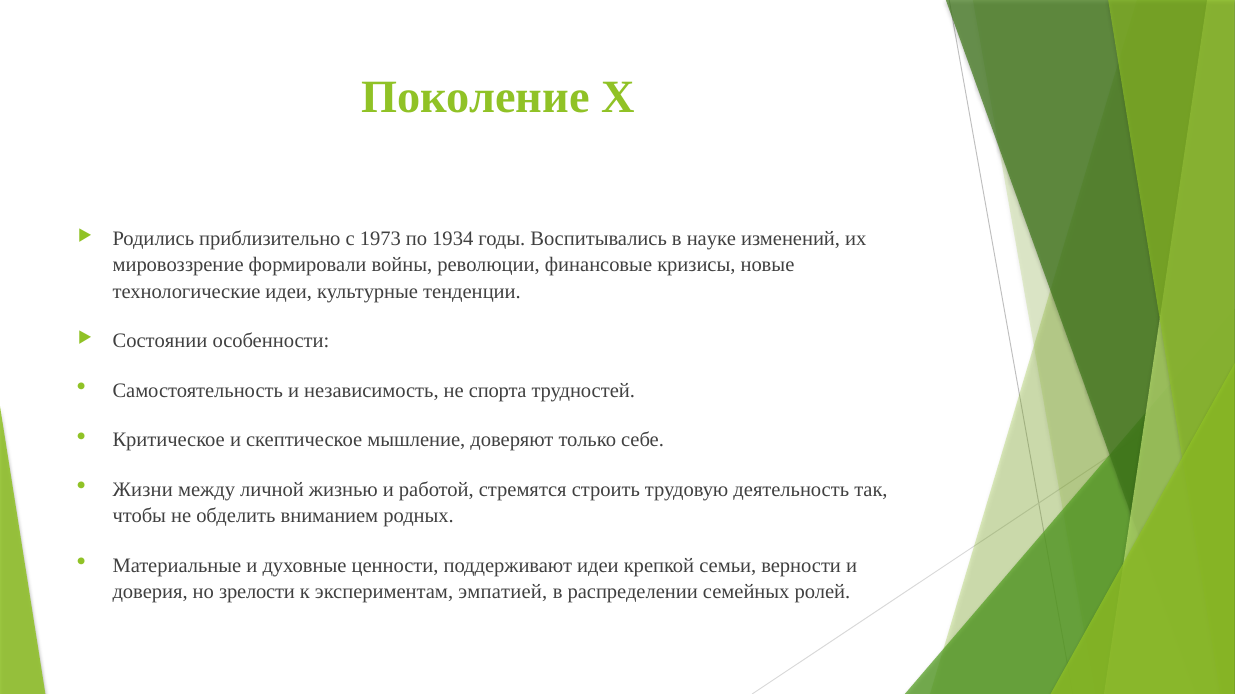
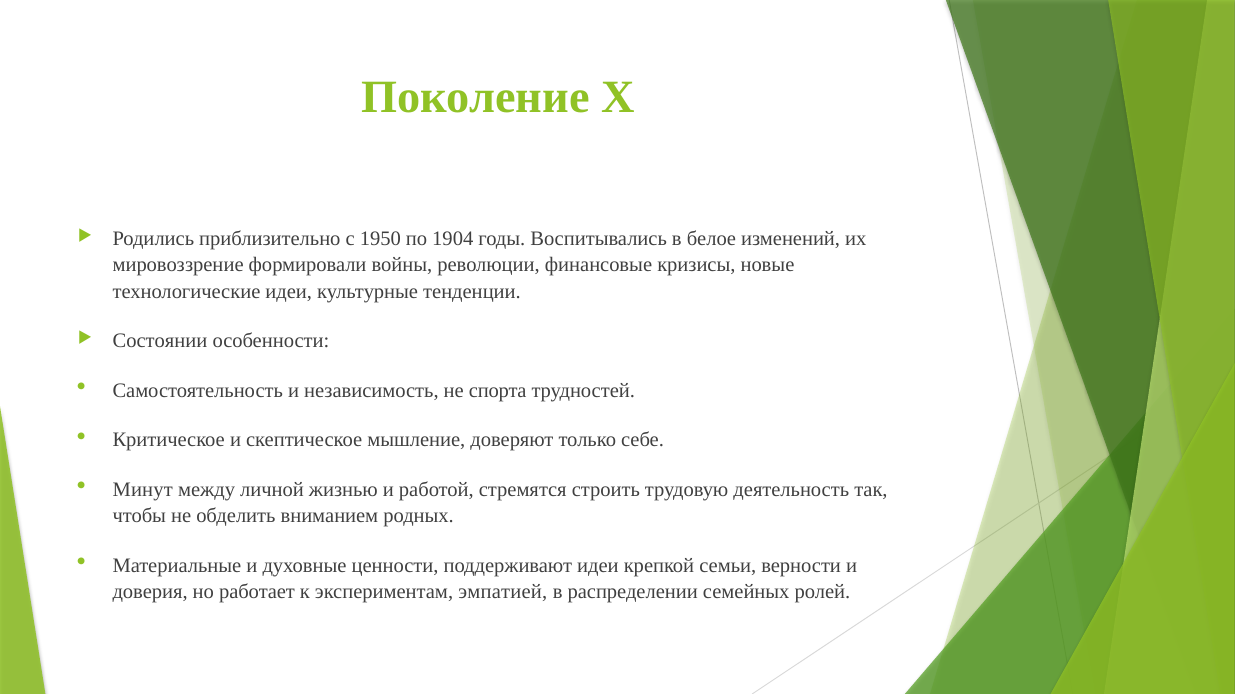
1973: 1973 -> 1950
1934: 1934 -> 1904
науке: науке -> белое
Жизни: Жизни -> Минут
зрелости: зрелости -> работает
